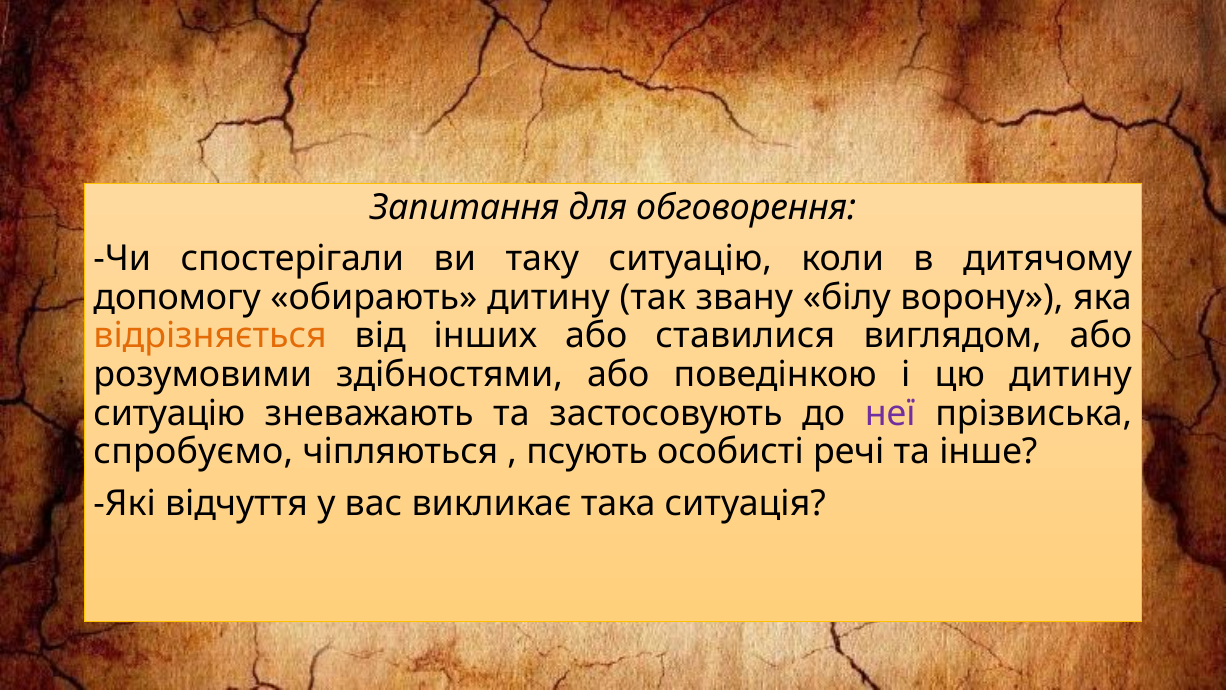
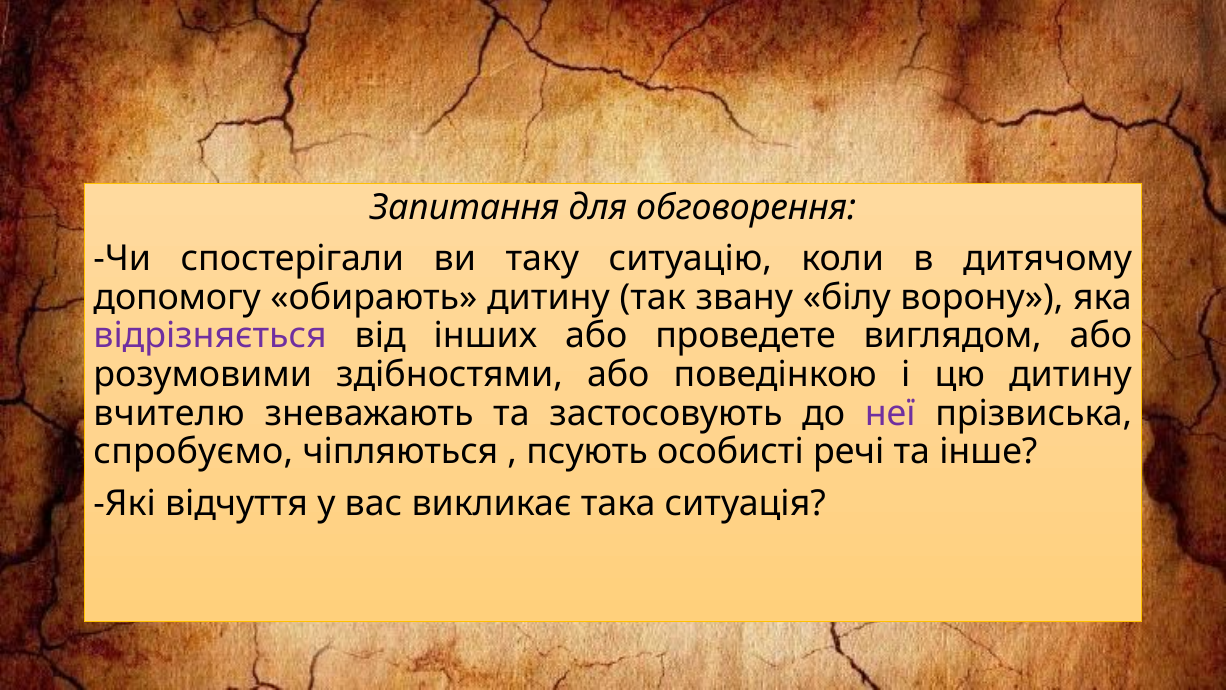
відрізняється colour: orange -> purple
ставилися: ставилися -> проведете
ситуацію at (169, 413): ситуацію -> вчителю
